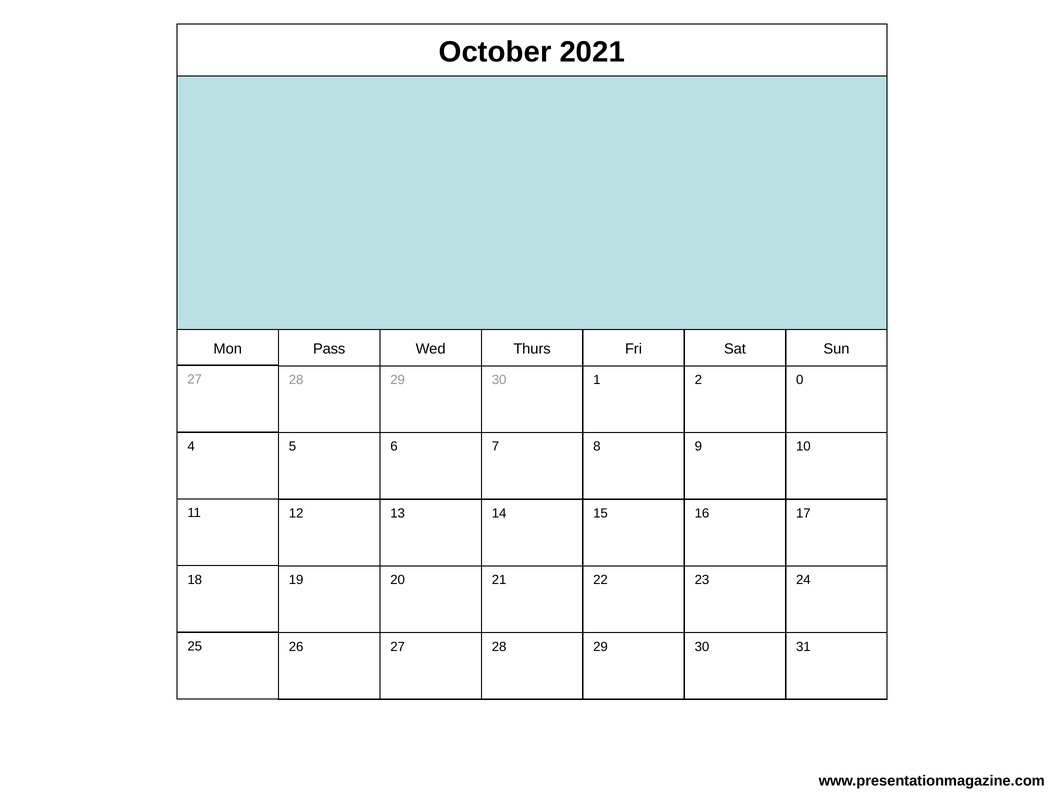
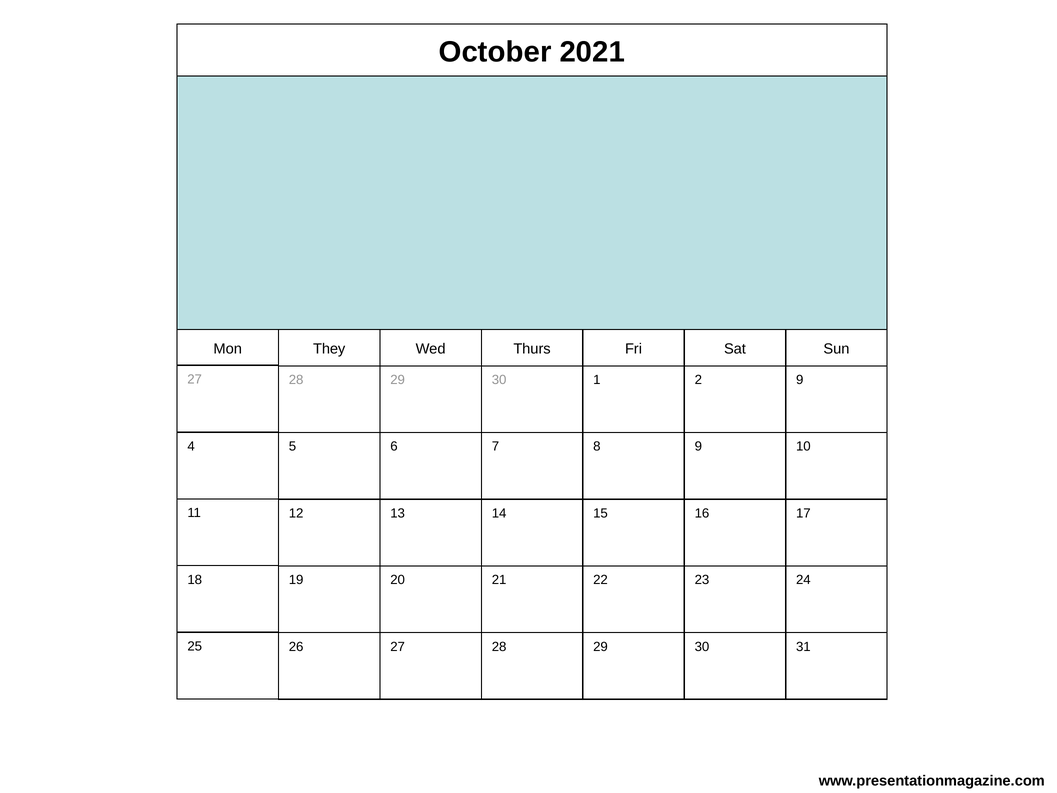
Pass: Pass -> They
2 0: 0 -> 9
